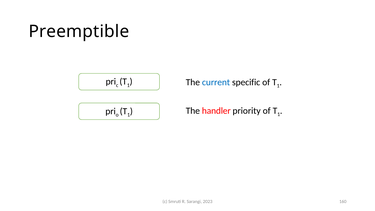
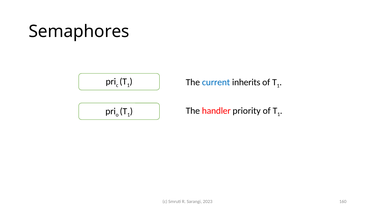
Preemptible: Preemptible -> Semaphores
specific: specific -> inherits
